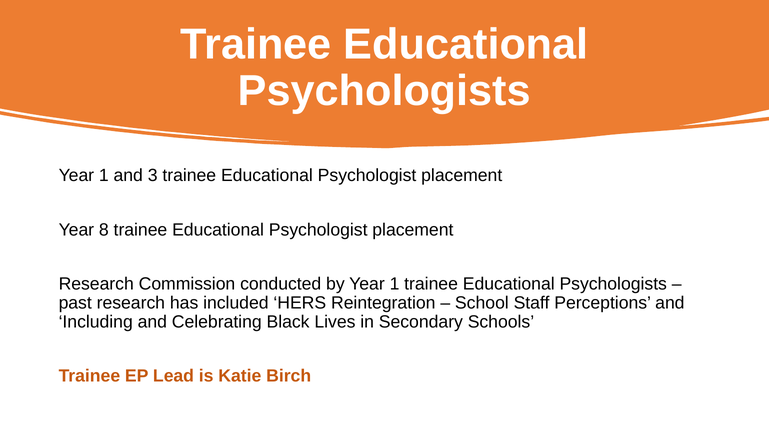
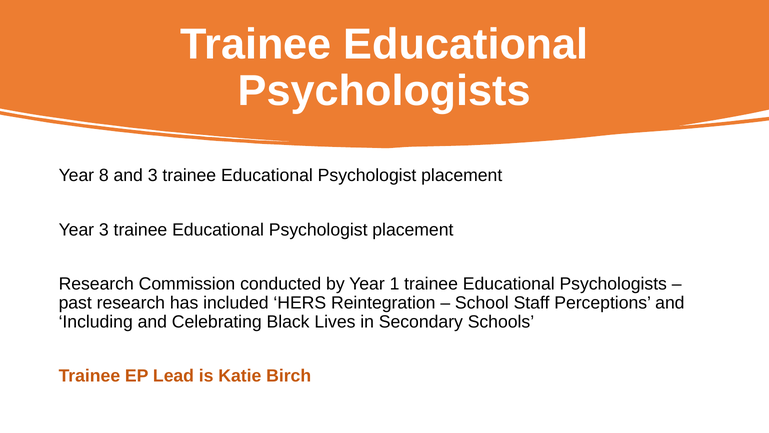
1 at (104, 175): 1 -> 8
Year 8: 8 -> 3
